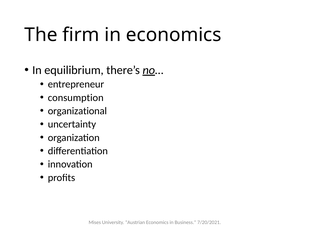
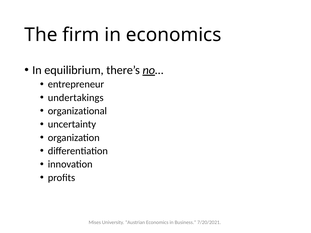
consumption: consumption -> undertakings
